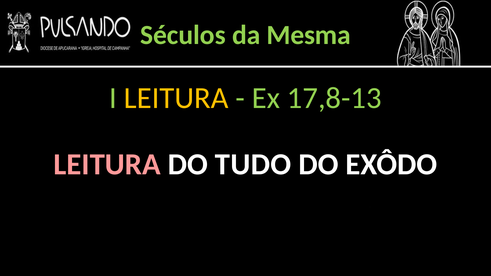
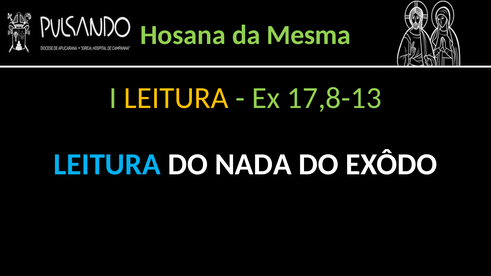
Séculos: Séculos -> Hosana
LEITURA at (107, 164) colour: pink -> light blue
TUDO: TUDO -> NADA
